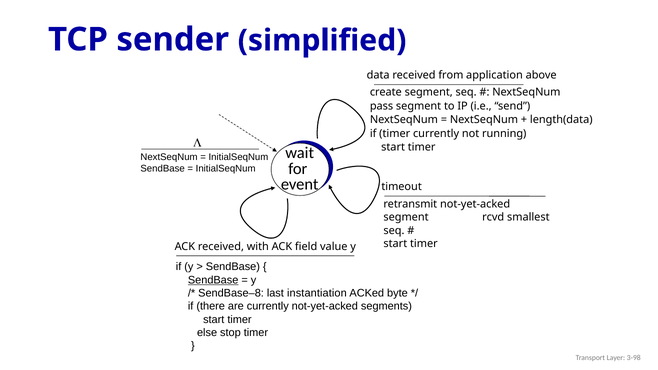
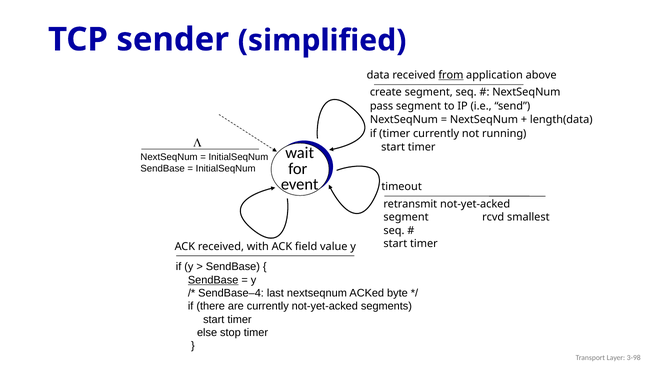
from underline: none -> present
SendBase–8: SendBase–8 -> SendBase–4
last instantiation: instantiation -> nextseqnum
